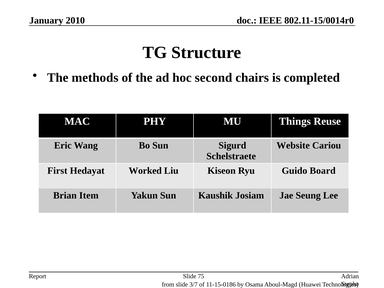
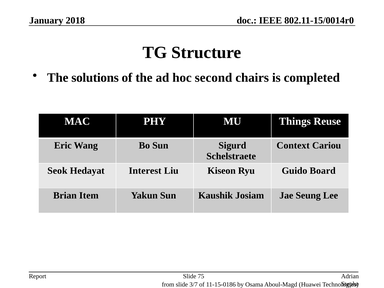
2010: 2010 -> 2018
methods: methods -> solutions
Website: Website -> Context
First: First -> Seok
Worked: Worked -> Interest
